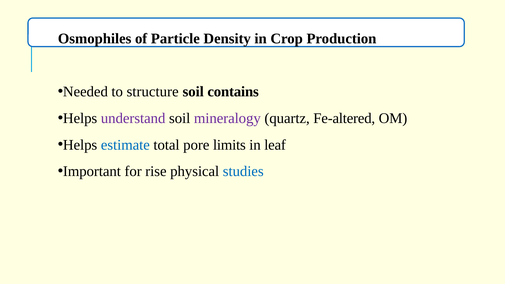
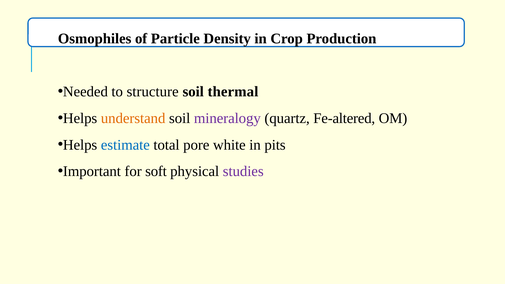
contains: contains -> thermal
understand colour: purple -> orange
limits: limits -> white
leaf: leaf -> pits
rise: rise -> soft
studies colour: blue -> purple
